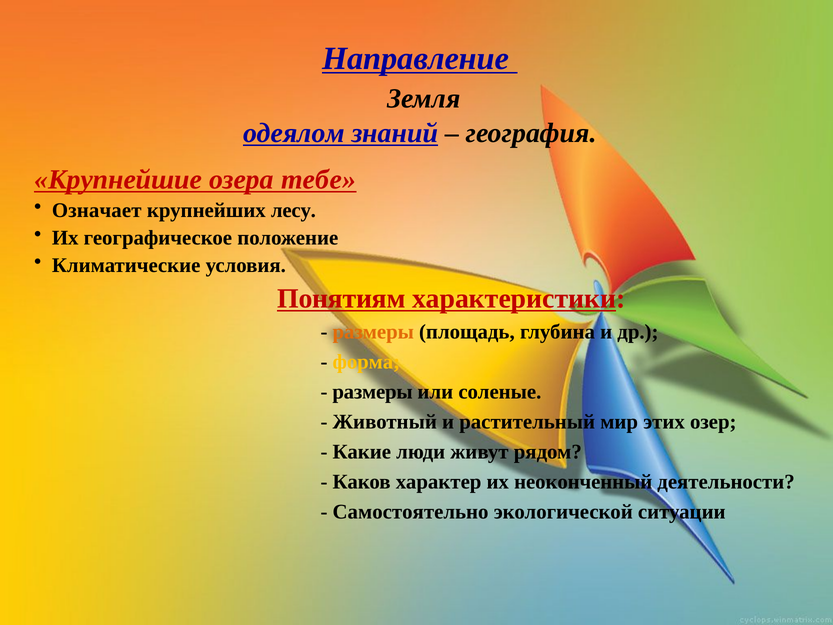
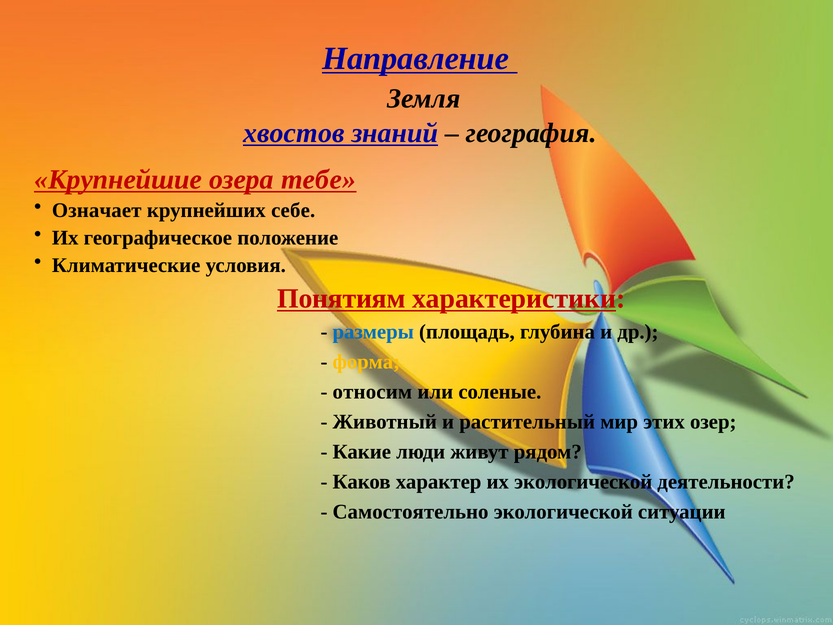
одеялом: одеялом -> хвостов
лесу: лесу -> себе
размеры at (373, 332) colour: orange -> blue
размеры at (373, 392): размеры -> относим
их неоконченный: неоконченный -> экологической
